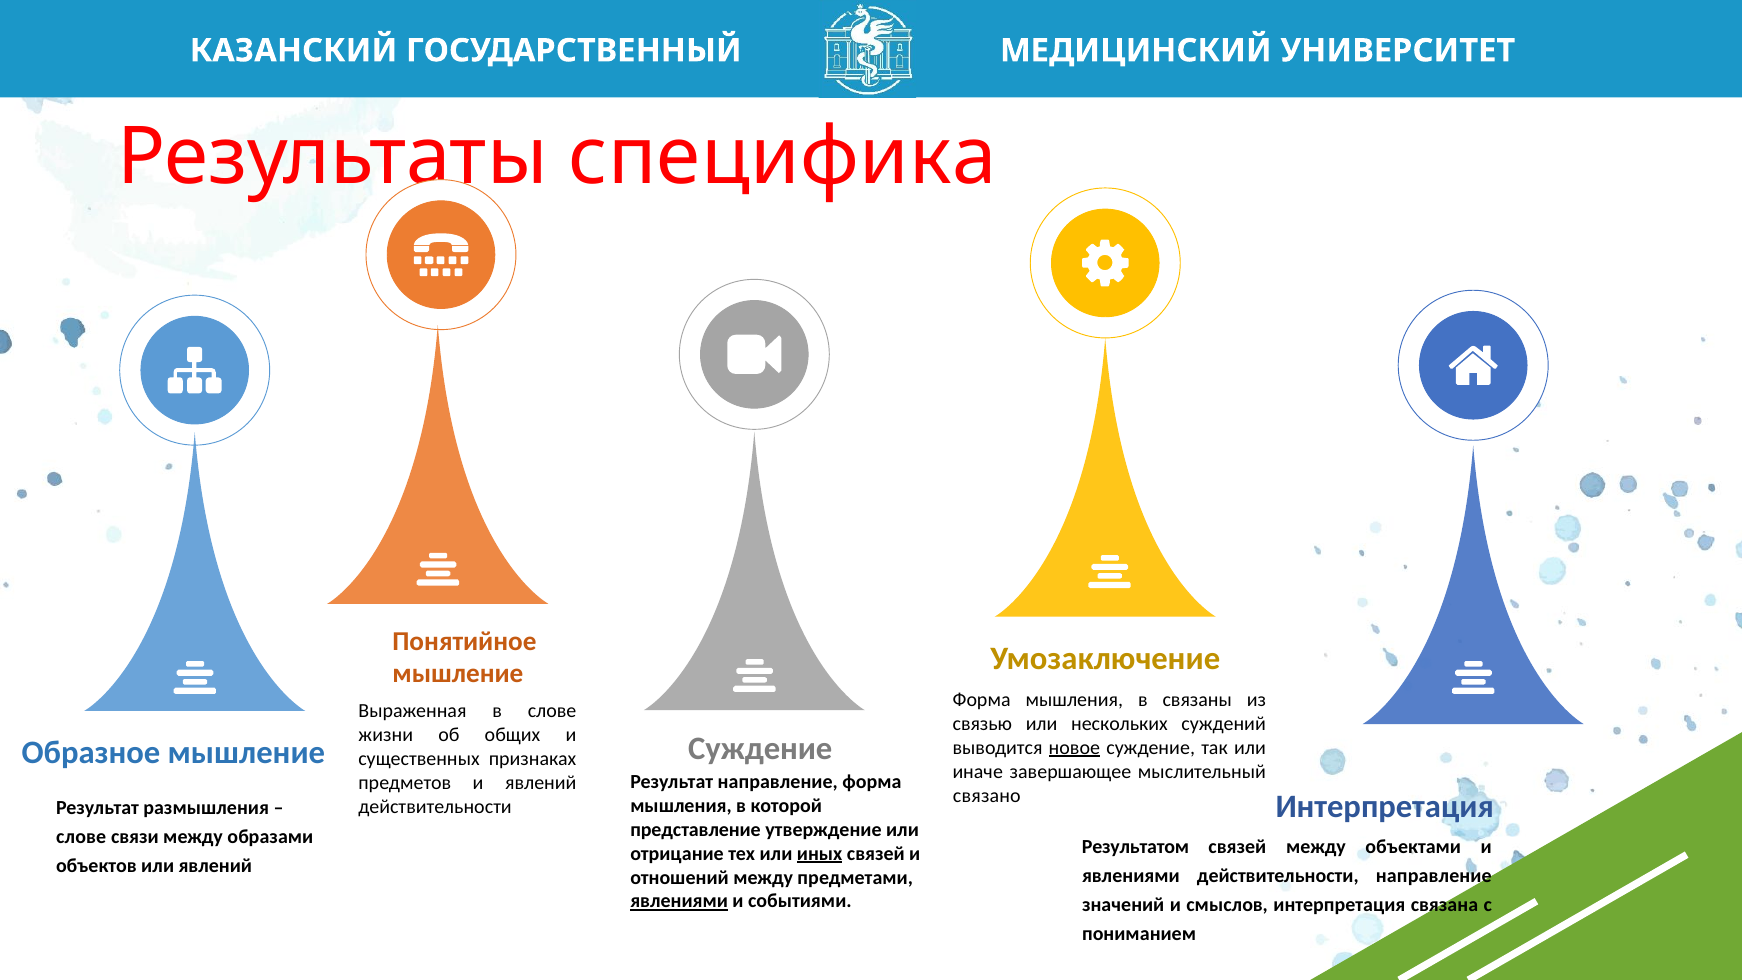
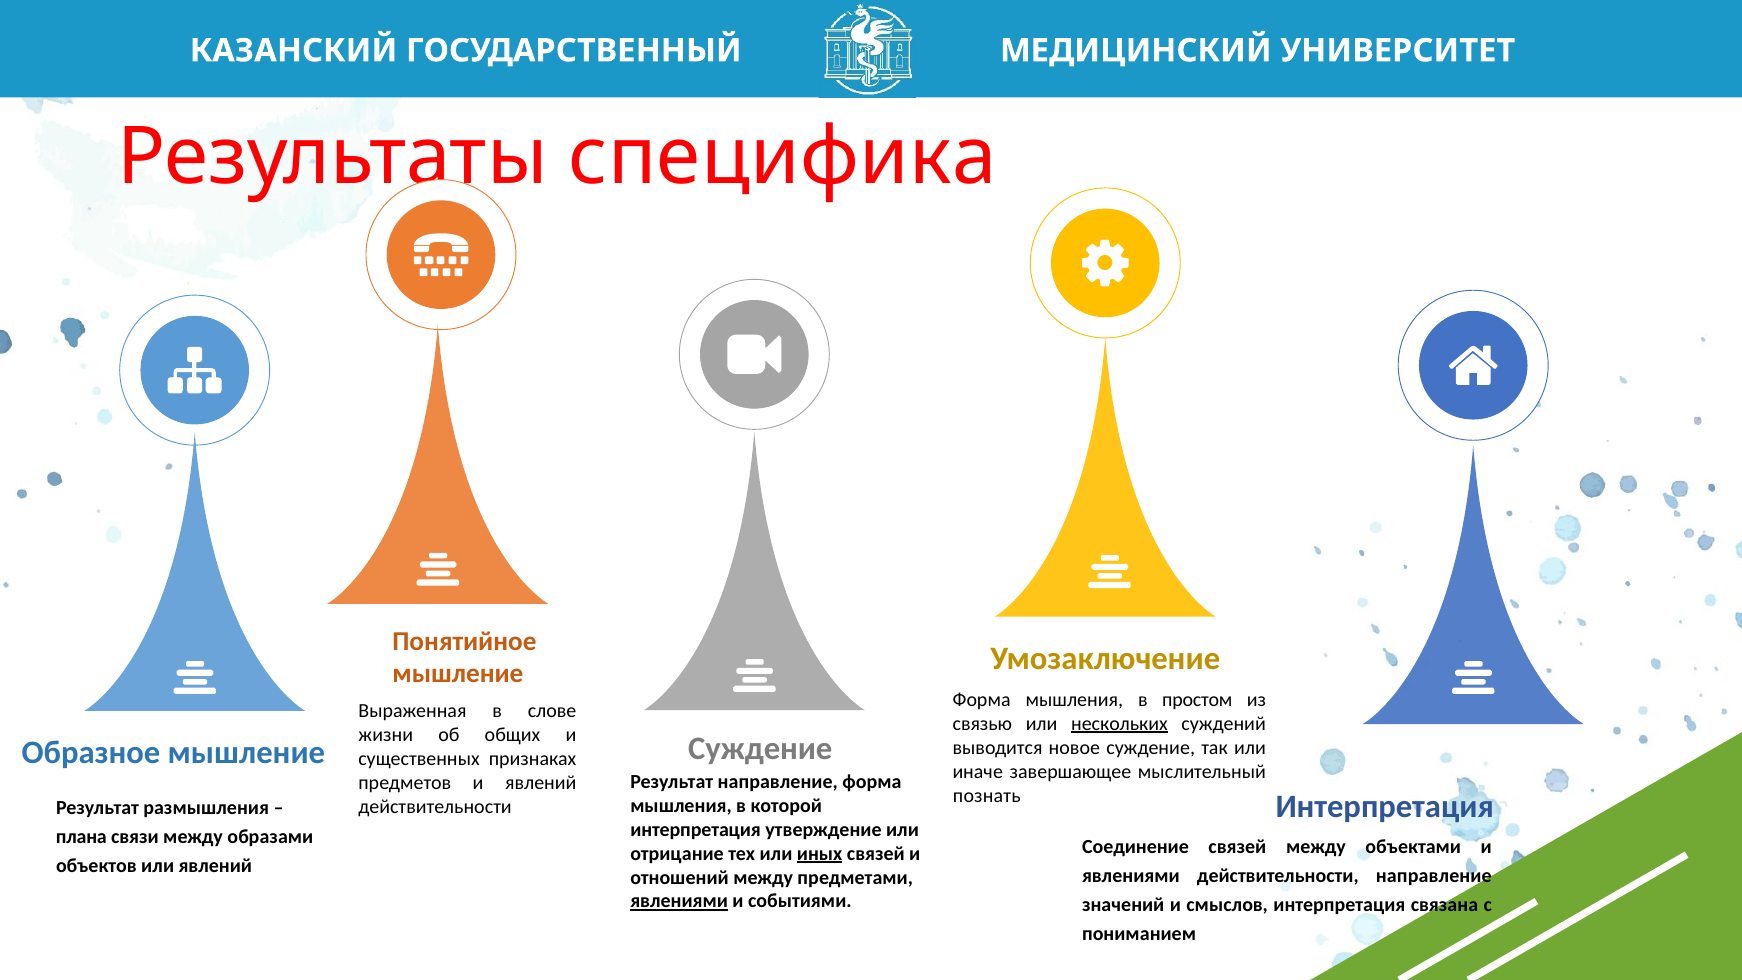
связаны: связаны -> простом
нескольких underline: none -> present
новое underline: present -> none
связано: связано -> познать
представление at (696, 829): представление -> интерпретация
слове at (81, 837): слове -> плана
Результатом: Результатом -> Соединение
